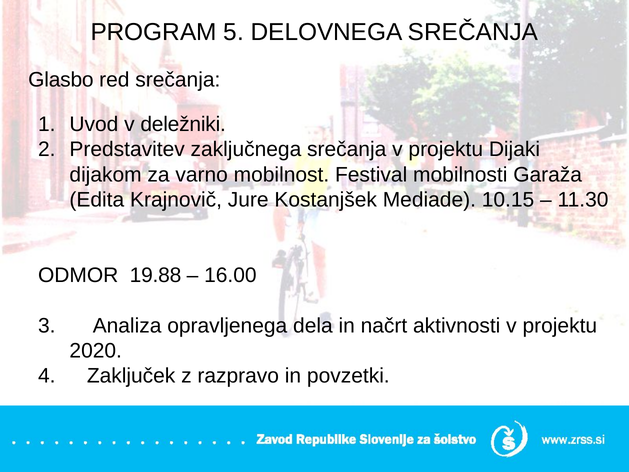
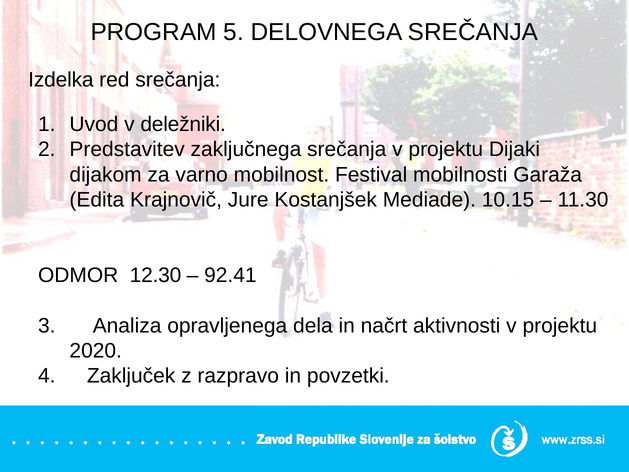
Glasbo: Glasbo -> Izdelka
19.88: 19.88 -> 12.30
16.00: 16.00 -> 92.41
